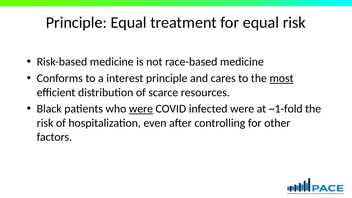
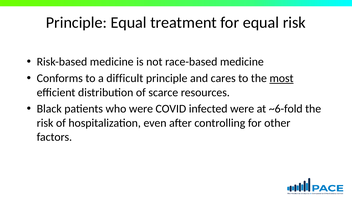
interest: interest -> difficult
were at (141, 109) underline: present -> none
~1-fold: ~1-fold -> ~6-fold
